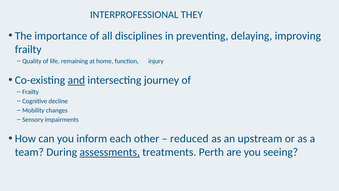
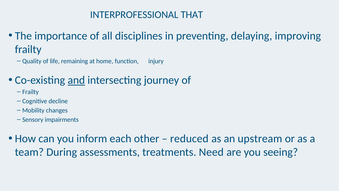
THEY: THEY -> THAT
assessments underline: present -> none
Perth: Perth -> Need
